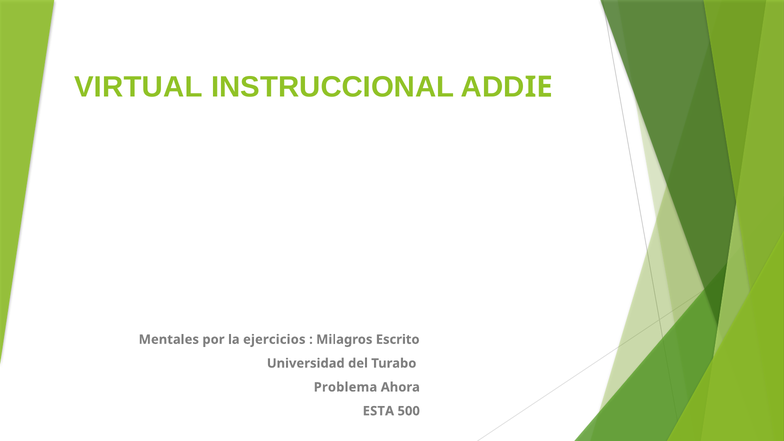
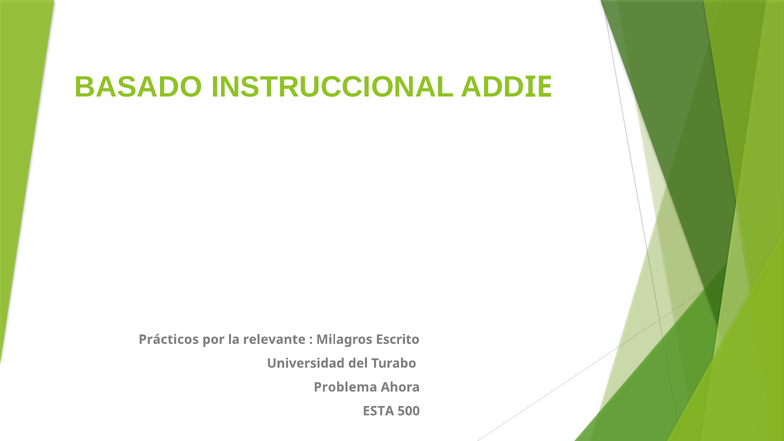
VIRTUAL: VIRTUAL -> BASADO
Mentales: Mentales -> Prácticos
ejercicios: ejercicios -> relevante
